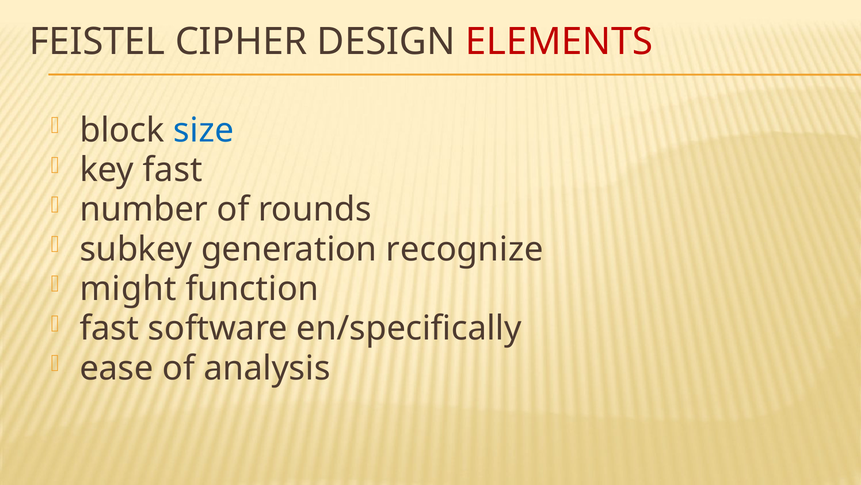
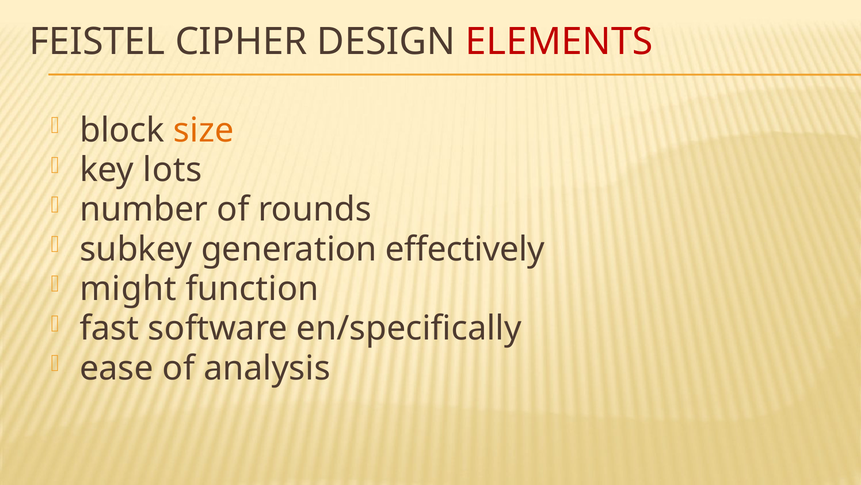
size colour: blue -> orange
key fast: fast -> lots
recognize: recognize -> effectively
